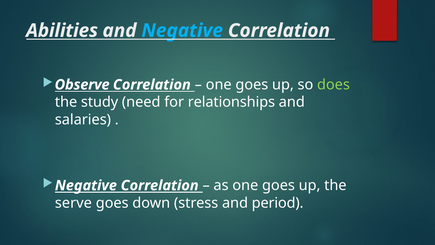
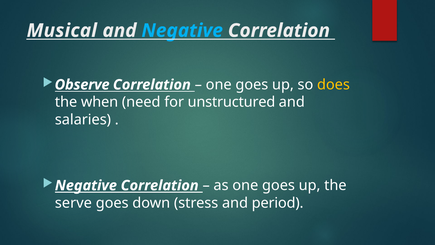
Abilities: Abilities -> Musical
does colour: light green -> yellow
study: study -> when
relationships: relationships -> unstructured
